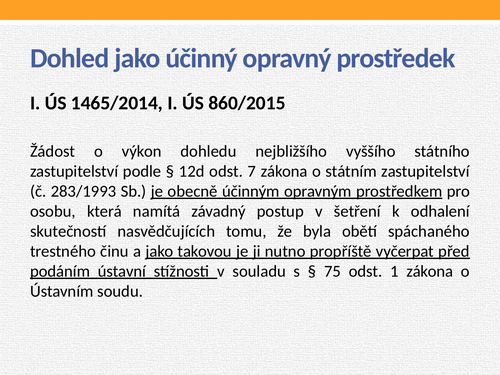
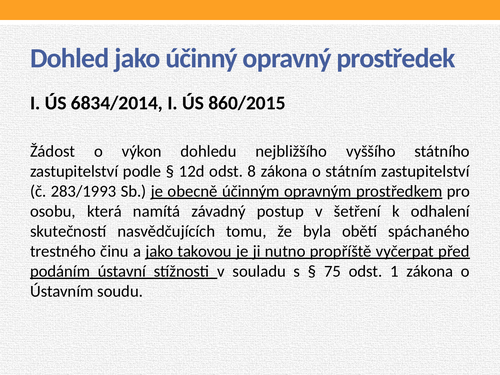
1465/2014: 1465/2014 -> 6834/2014
7: 7 -> 8
